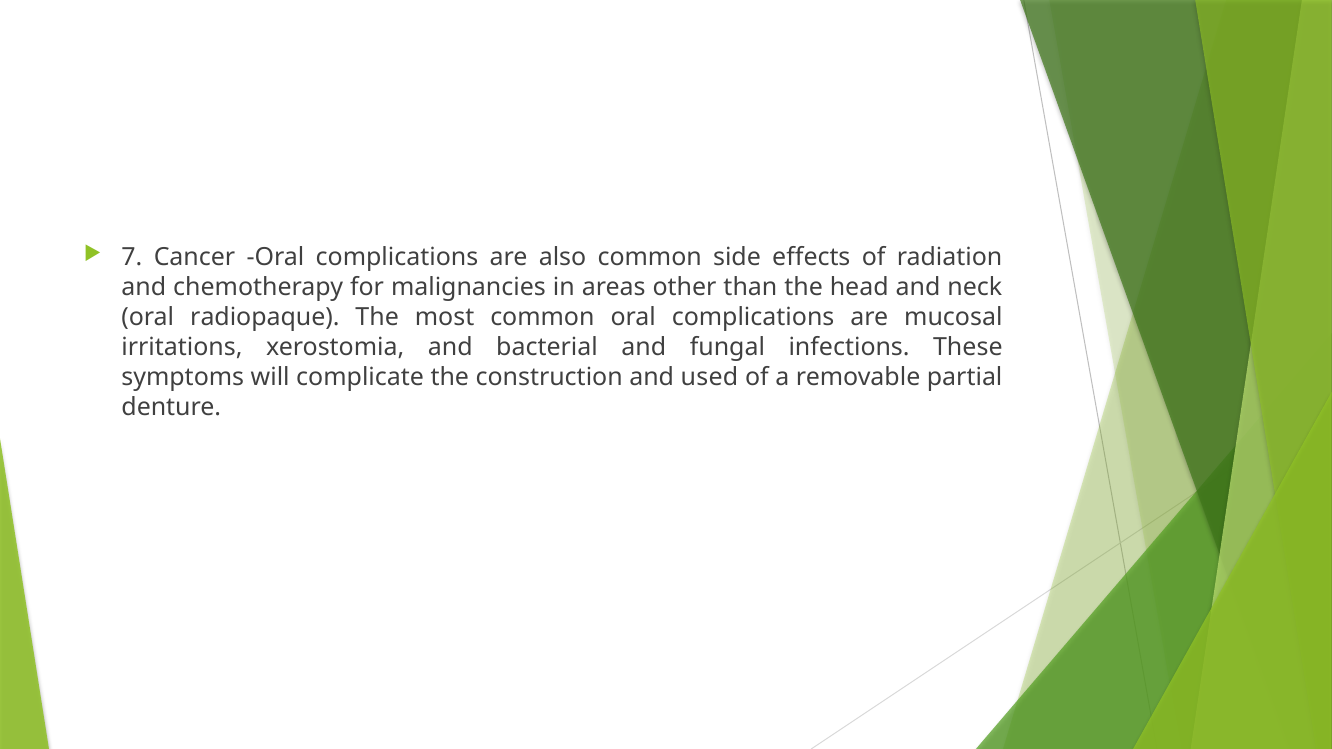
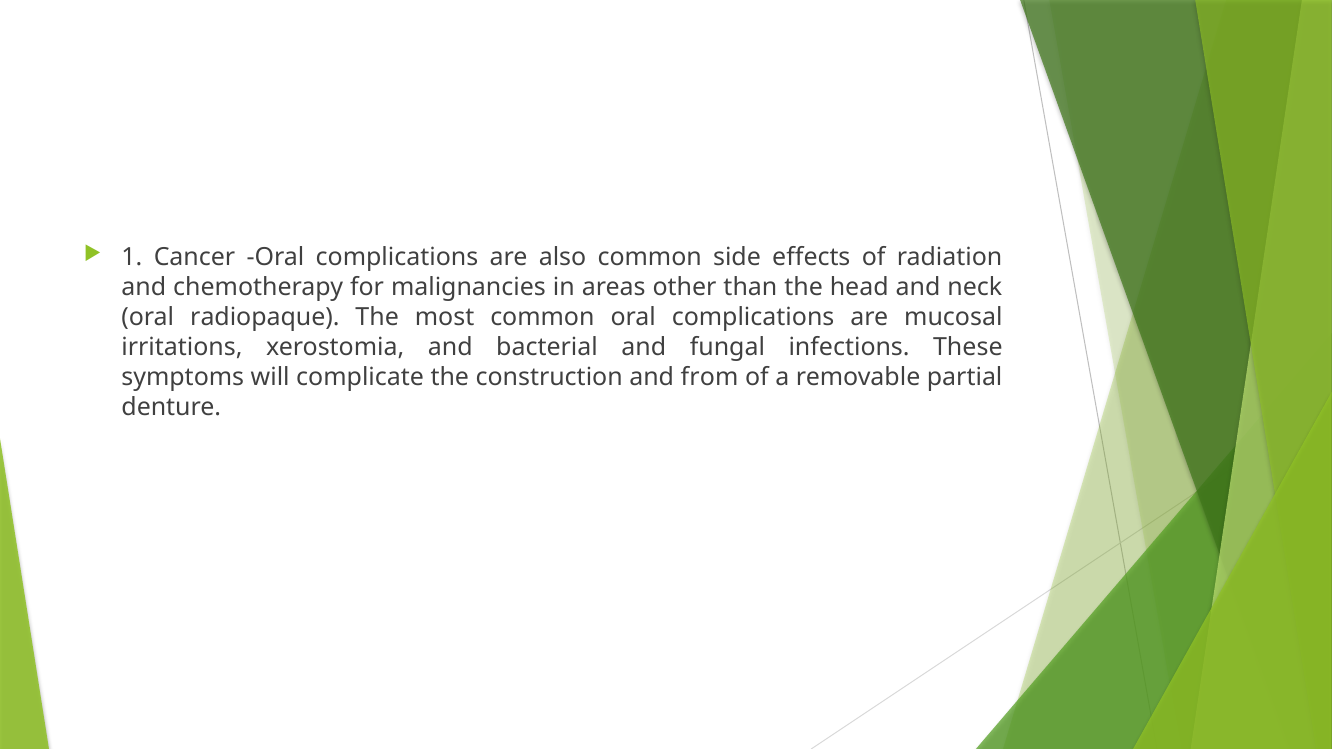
7: 7 -> 1
used: used -> from
